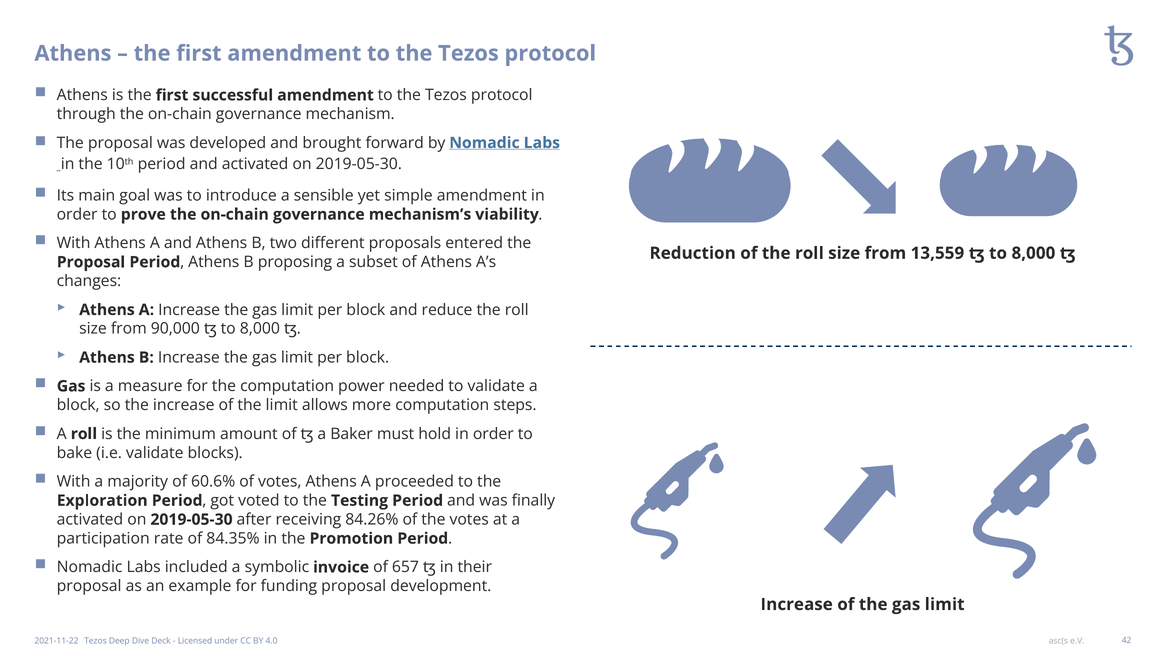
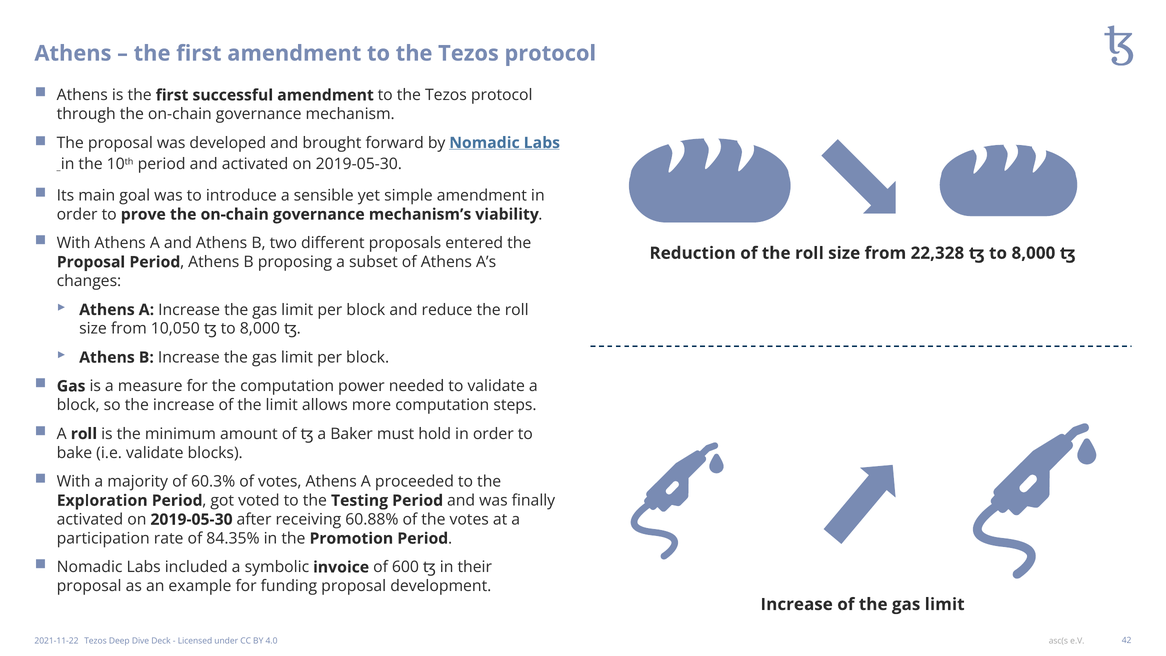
13,559: 13,559 -> 22,328
90,000: 90,000 -> 10,050
60.6%: 60.6% -> 60.3%
84.26%: 84.26% -> 60.88%
657: 657 -> 600
